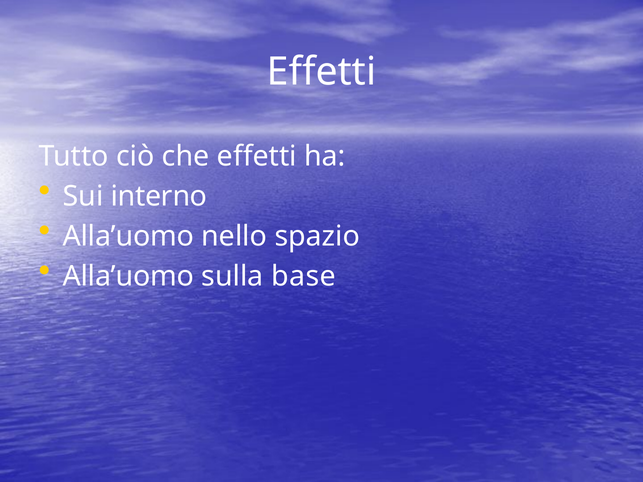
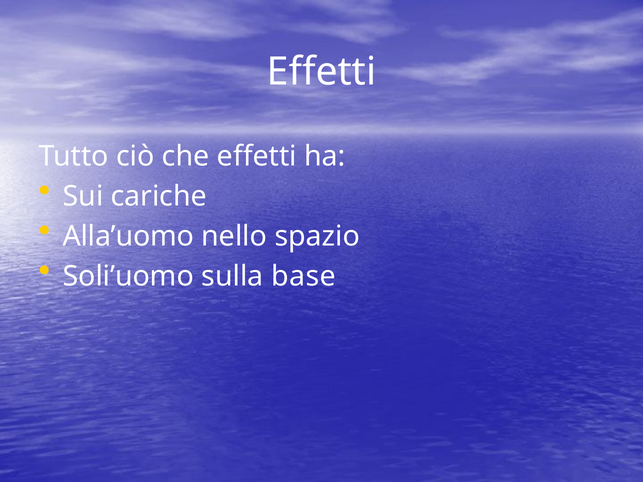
interno: interno -> cariche
Alla’uomo at (128, 276): Alla’uomo -> Soli’uomo
